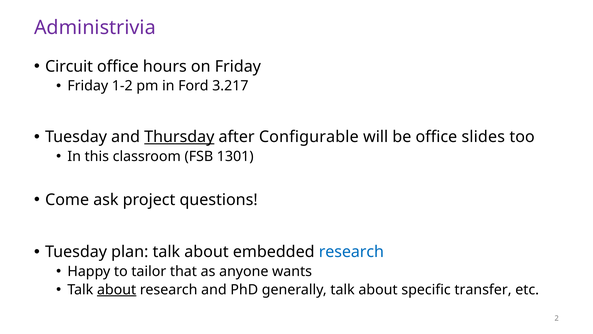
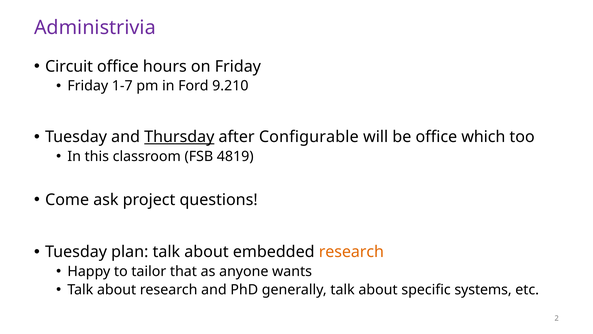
1-2: 1-2 -> 1-7
3.217: 3.217 -> 9.210
slides: slides -> which
1301: 1301 -> 4819
research at (351, 252) colour: blue -> orange
about at (117, 289) underline: present -> none
transfer: transfer -> systems
